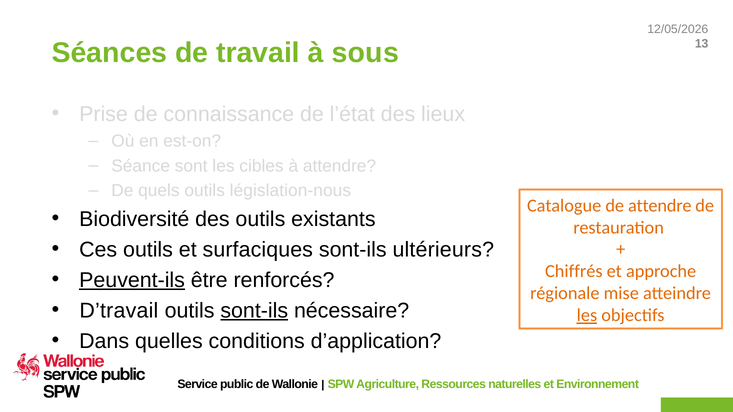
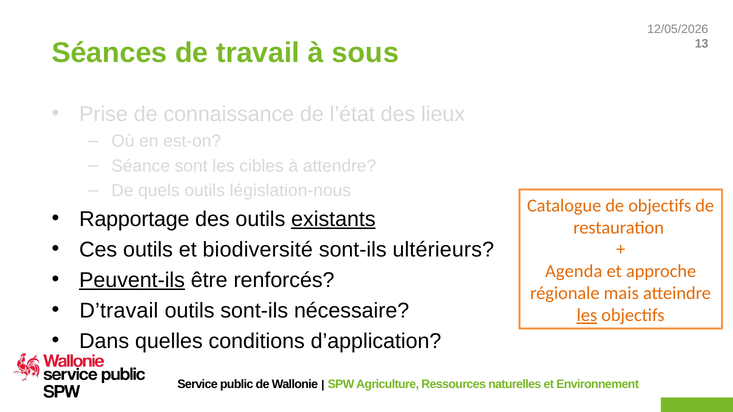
de attendre: attendre -> objectifs
Biodiversité: Biodiversité -> Rapportage
existants underline: none -> present
surfaciques: surfaciques -> biodiversité
Chiffrés: Chiffrés -> Agenda
mise: mise -> mais
sont-ils at (254, 311) underline: present -> none
